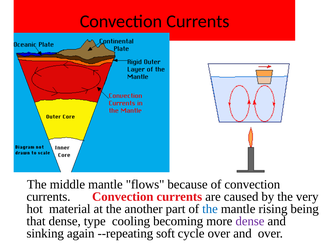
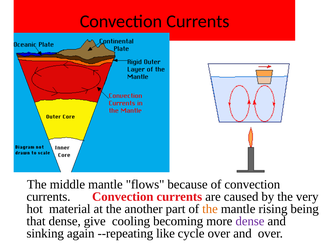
the at (210, 209) colour: blue -> orange
type: type -> give
soft: soft -> like
